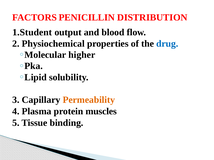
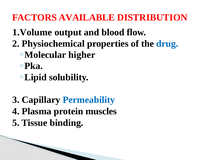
PENICILLIN: PENICILLIN -> AVAILABLE
1.Student: 1.Student -> 1.Volume
Permeability colour: orange -> blue
